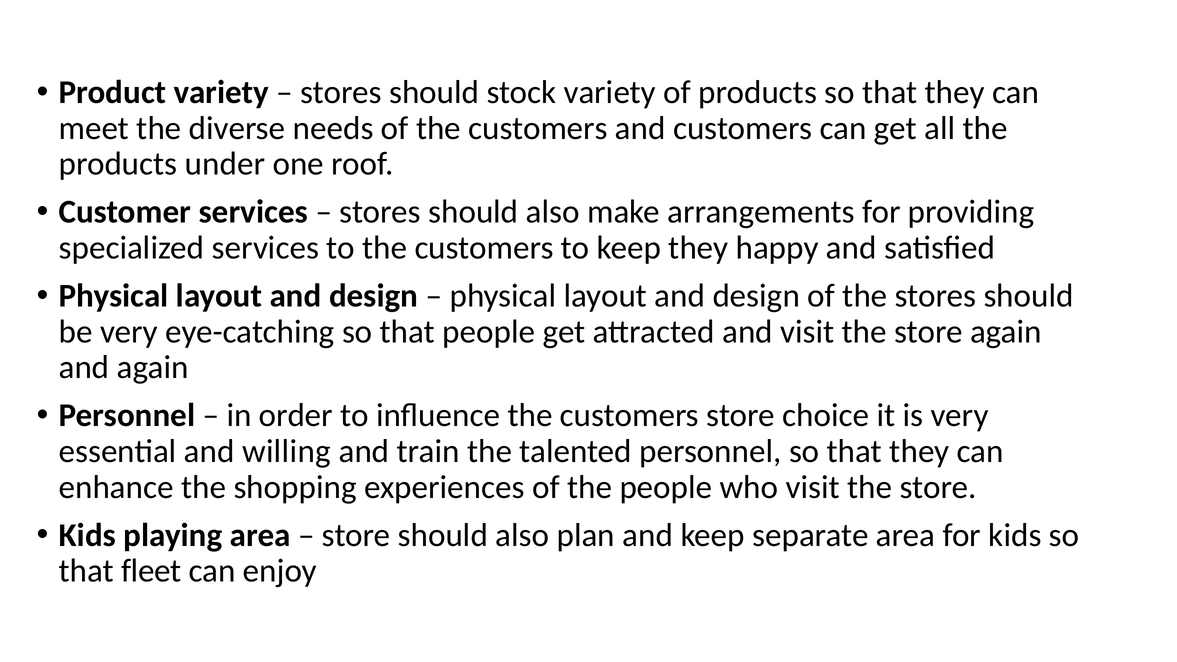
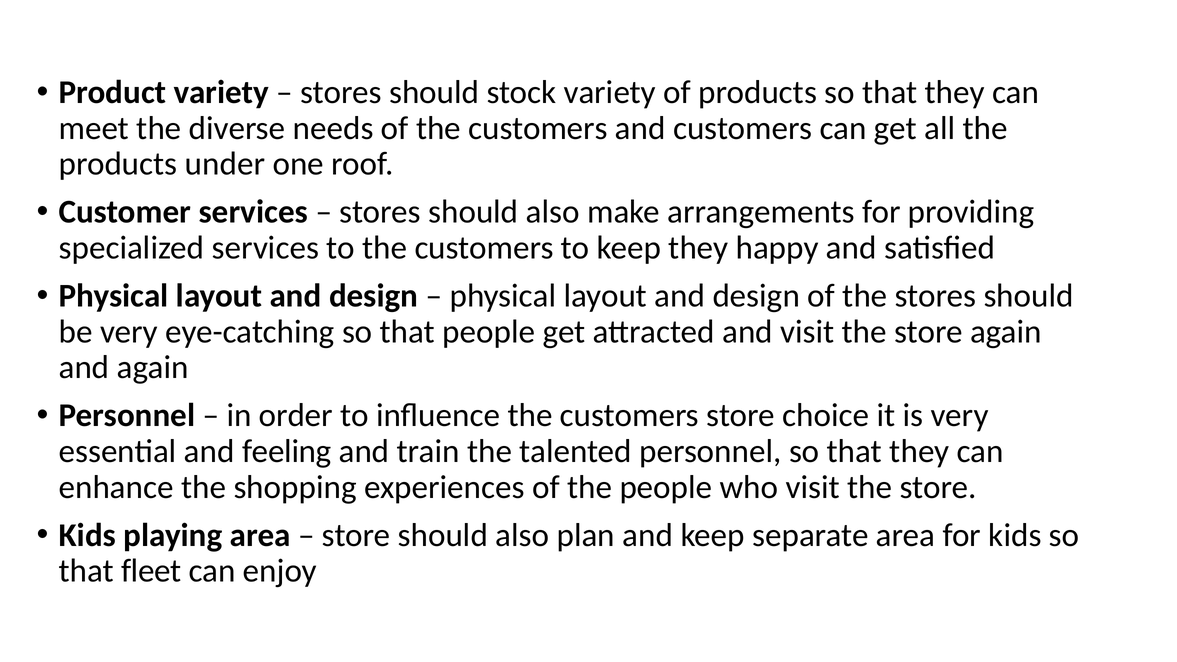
willing: willing -> feeling
